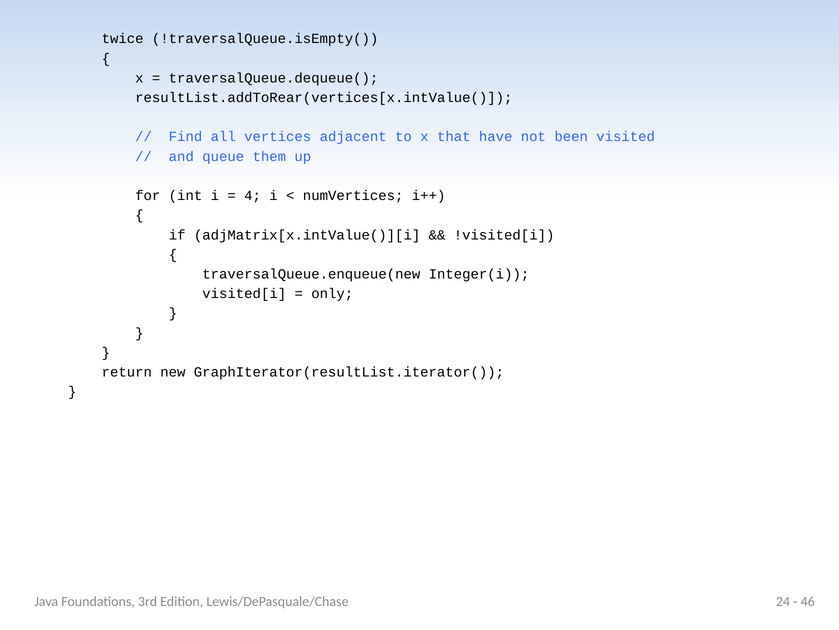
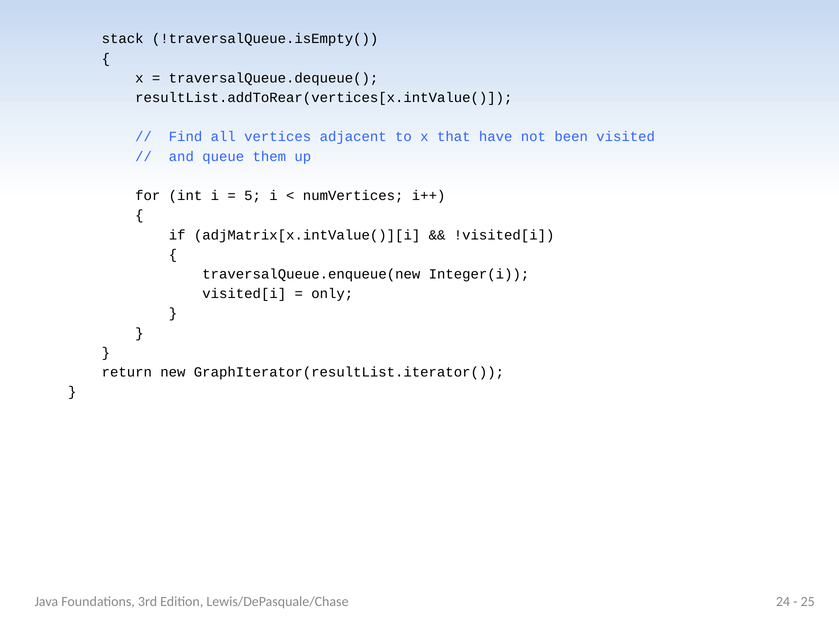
twice: twice -> stack
4: 4 -> 5
46: 46 -> 25
